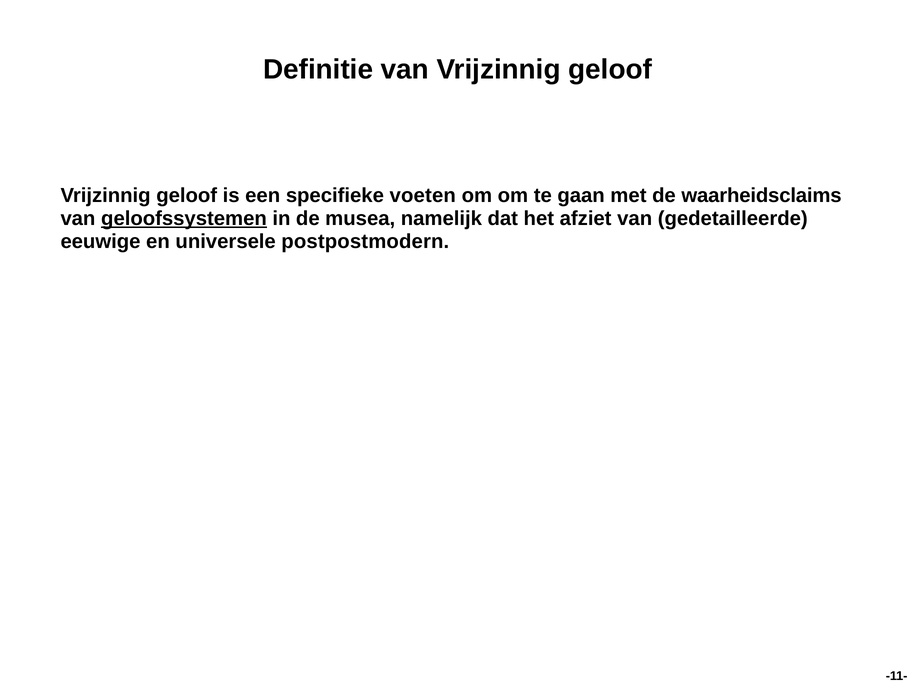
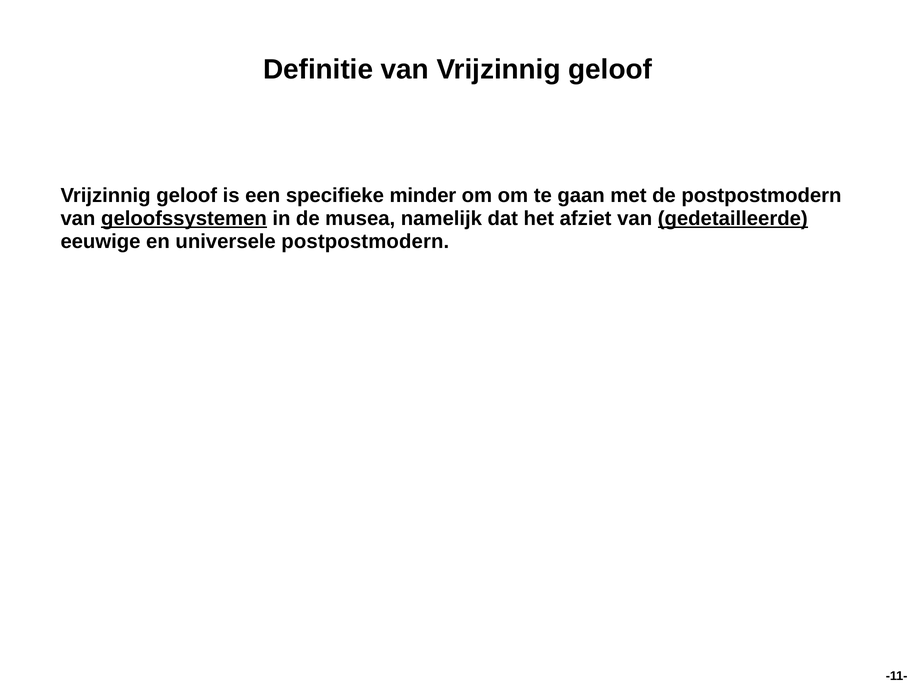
voeten: voeten -> minder
de waarheidsclaims: waarheidsclaims -> postpostmodern
gedetailleerde underline: none -> present
